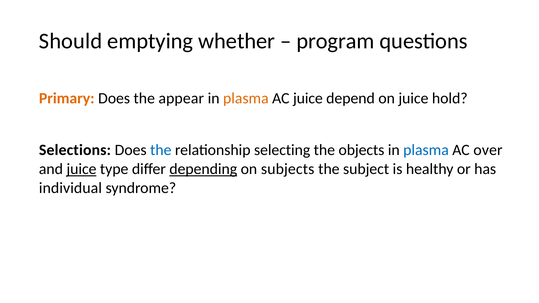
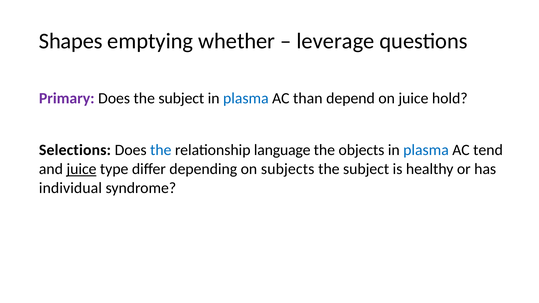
Should: Should -> Shapes
program: program -> leverage
Primary colour: orange -> purple
Does the appear: appear -> subject
plasma at (246, 98) colour: orange -> blue
AC juice: juice -> than
selecting: selecting -> language
over: over -> tend
depending underline: present -> none
